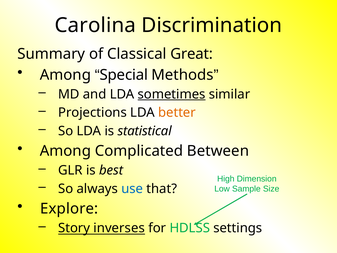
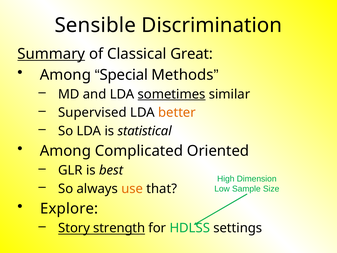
Carolina: Carolina -> Sensible
Summary underline: none -> present
Projections: Projections -> Supervised
Between: Between -> Oriented
use colour: blue -> orange
inverses: inverses -> strength
